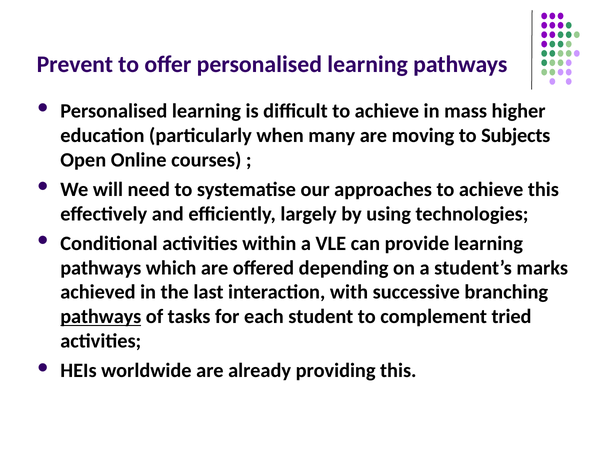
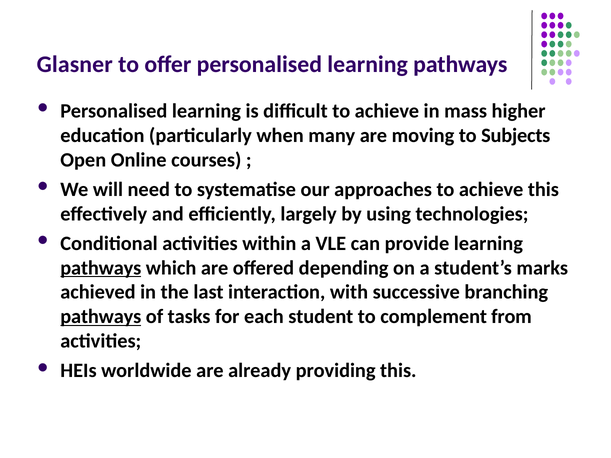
Prevent: Prevent -> Glasner
pathways at (101, 268) underline: none -> present
tried: tried -> from
